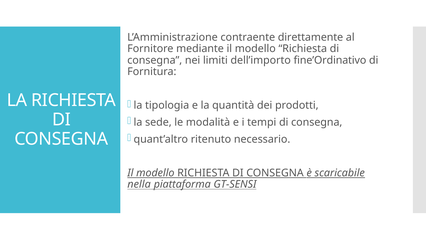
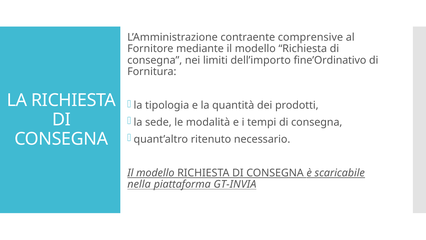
direttamente: direttamente -> comprensive
GT-SENSI: GT-SENSI -> GT-INVIA
